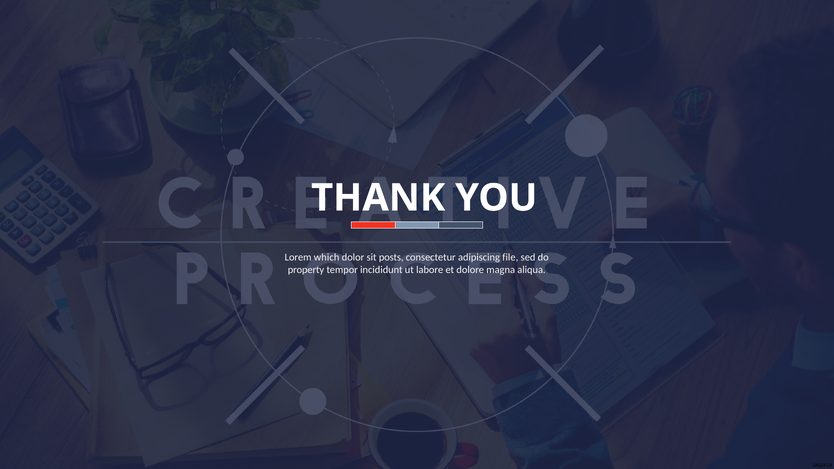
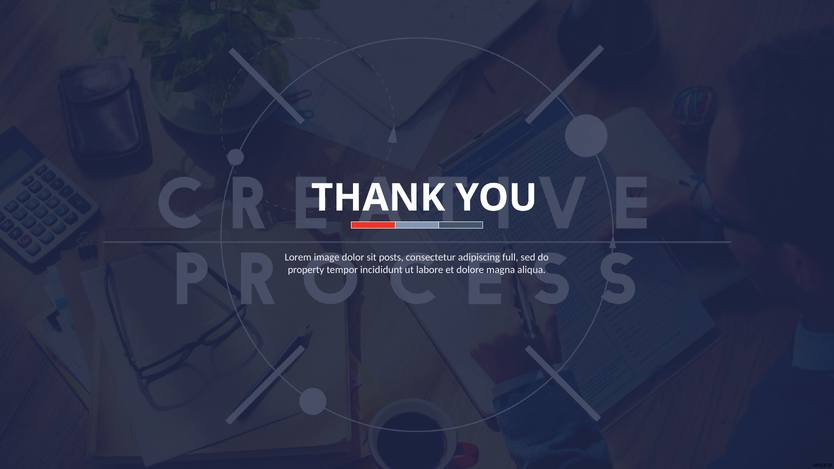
which: which -> image
file: file -> full
